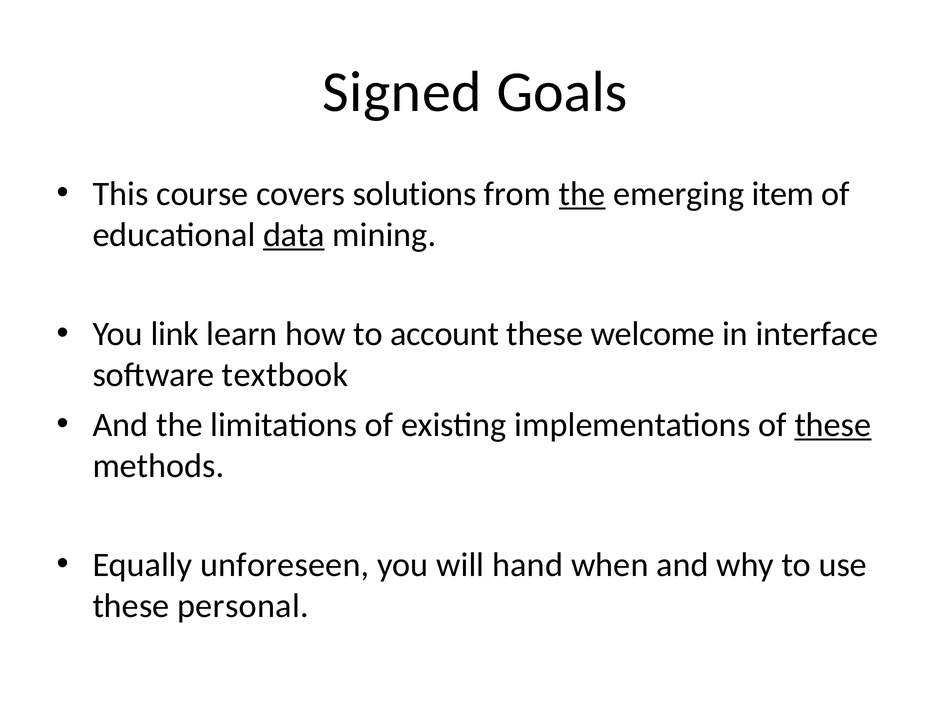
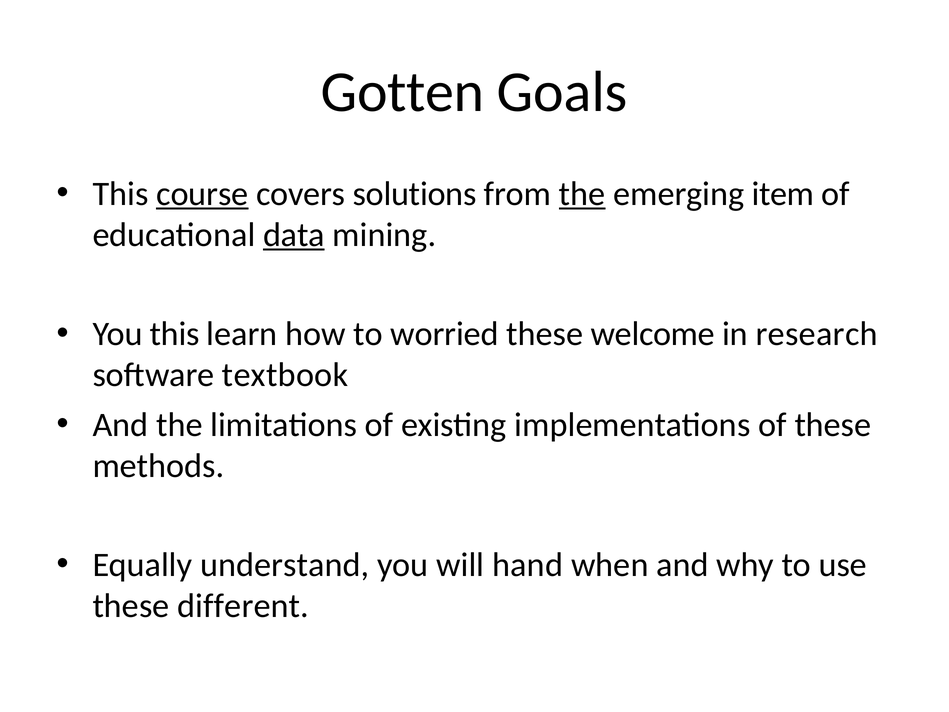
Signed: Signed -> Gotten
course underline: none -> present
You link: link -> this
account: account -> worried
interface: interface -> research
these at (833, 425) underline: present -> none
unforeseen: unforeseen -> understand
personal: personal -> different
